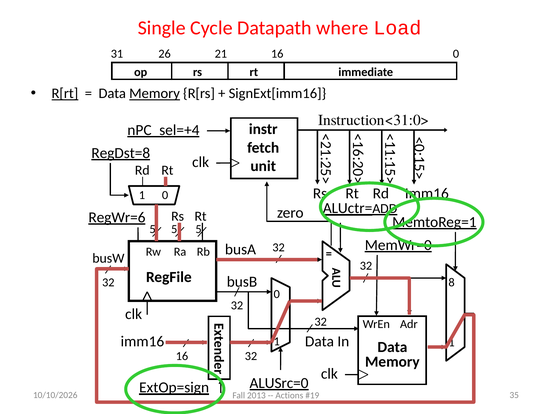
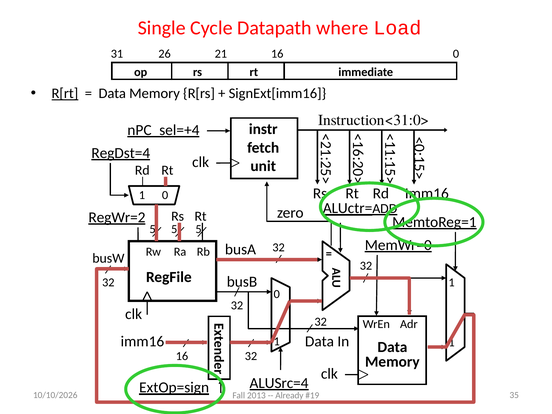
Memory at (155, 93) underline: present -> none
RegDst=8: RegDst=8 -> RegDst=4
RegWr=6: RegWr=6 -> RegWr=2
8 at (452, 283): 8 -> 1
ALUSrc=0: ALUSrc=0 -> ALUSrc=4
Actions: Actions -> Already
